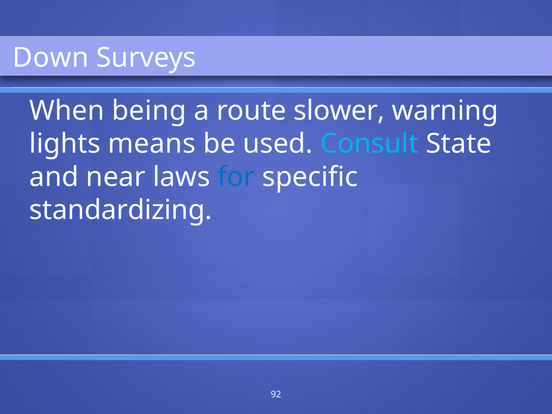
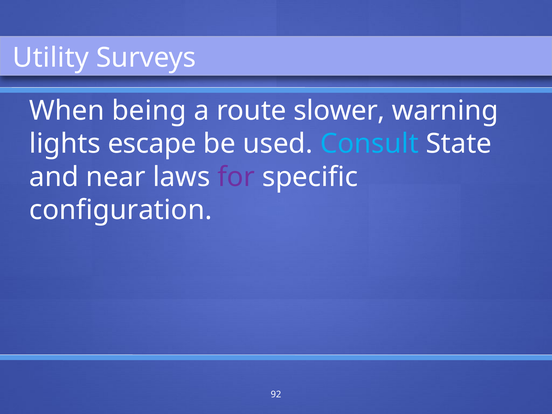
Down: Down -> Utility
means: means -> escape
for colour: blue -> purple
standardizing: standardizing -> configuration
